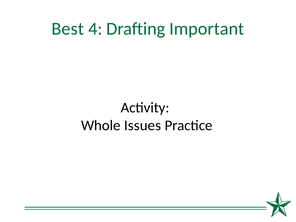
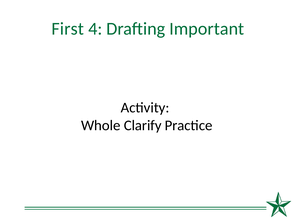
Best: Best -> First
Issues: Issues -> Clarify
